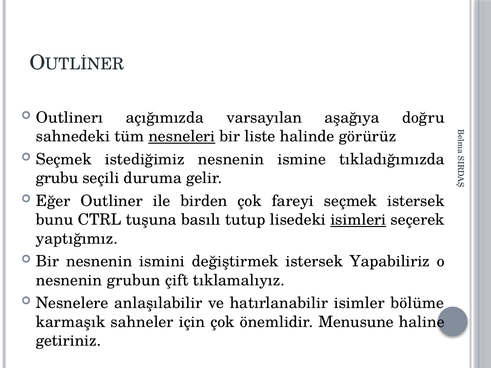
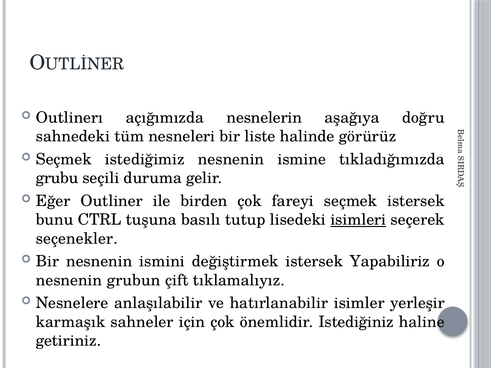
varsayılan: varsayılan -> nesnelerin
nesneleri underline: present -> none
yaptığımız: yaptığımız -> seçenekler
bölüme: bölüme -> yerleşir
Menusune: Menusune -> Istediğiniz
